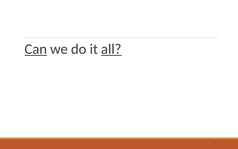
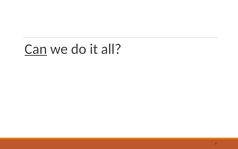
all underline: present -> none
